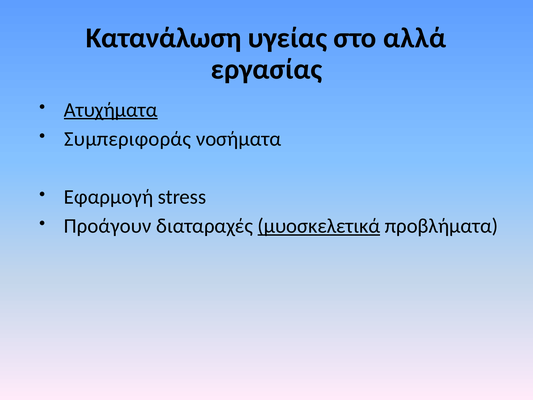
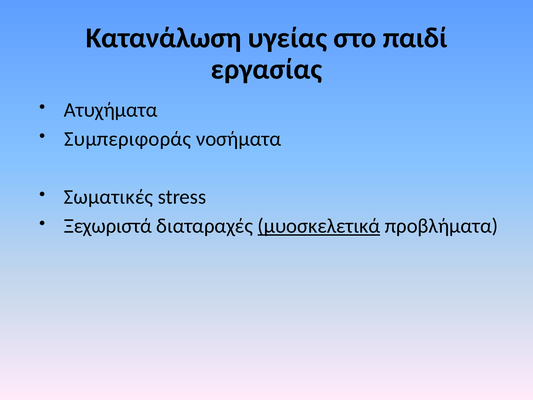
αλλά: αλλά -> παιδί
Ατυχήματα underline: present -> none
Εφαρμογή: Εφαρμογή -> Σωματικές
Προάγουν: Προάγουν -> Ξεχωριστά
